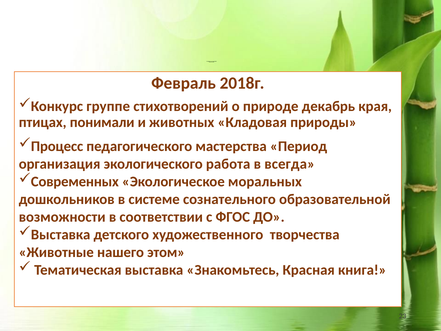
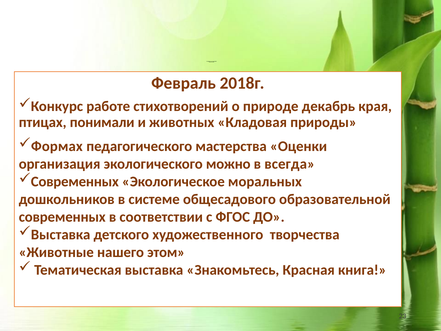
группе: группе -> работе
Процесс: Процесс -> Формах
Период: Период -> Оценки
работа: работа -> можно
сознательного: сознательного -> общесадового
возможности at (62, 217): возможности -> современных
